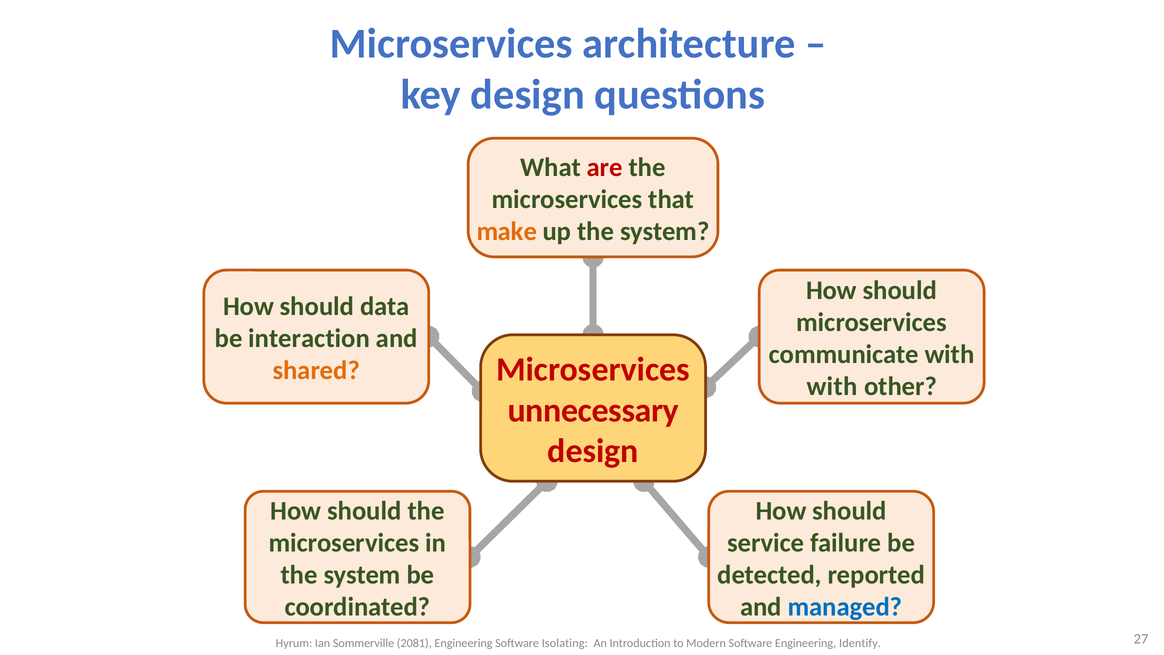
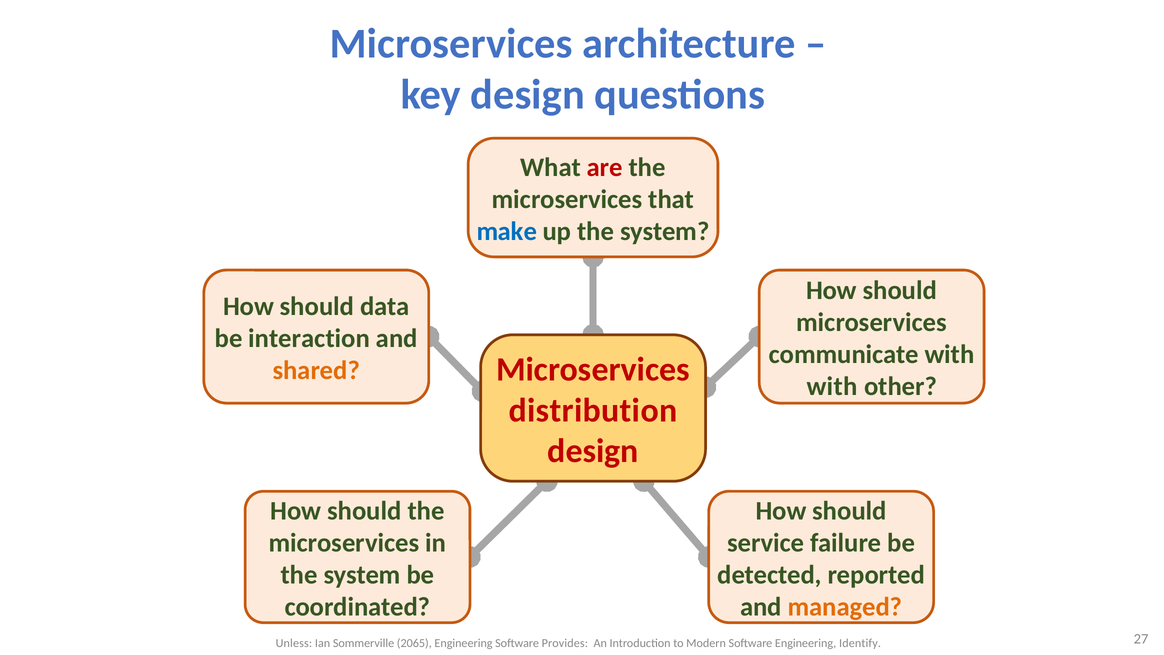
make colour: orange -> blue
unnecessary: unnecessary -> distribution
managed colour: blue -> orange
Hyrum: Hyrum -> Unless
2081: 2081 -> 2065
Isolating: Isolating -> Provides
